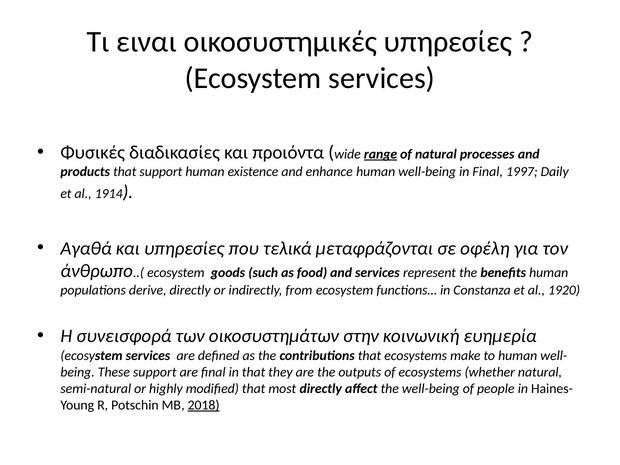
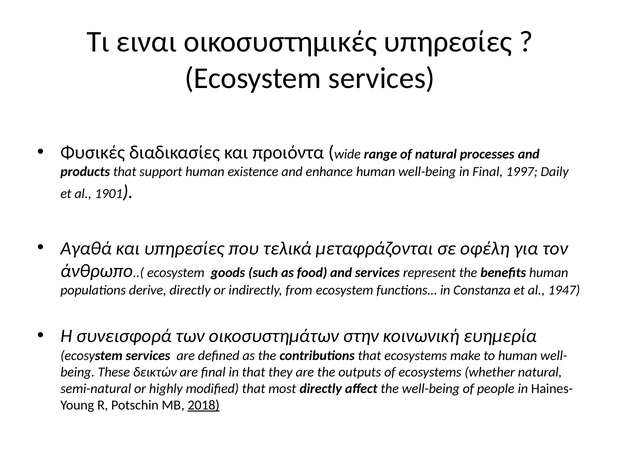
range underline: present -> none
1914: 1914 -> 1901
1920: 1920 -> 1947
These support: support -> δεικτών
